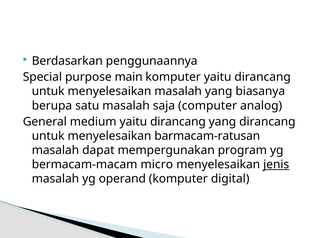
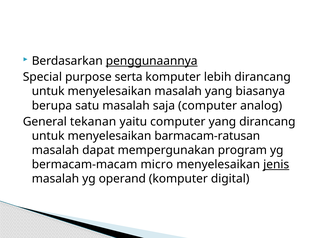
penggunaannya underline: none -> present
main: main -> serta
komputer yaitu: yaitu -> lebih
medium: medium -> tekanan
dirancang at (178, 122): dirancang -> computer
